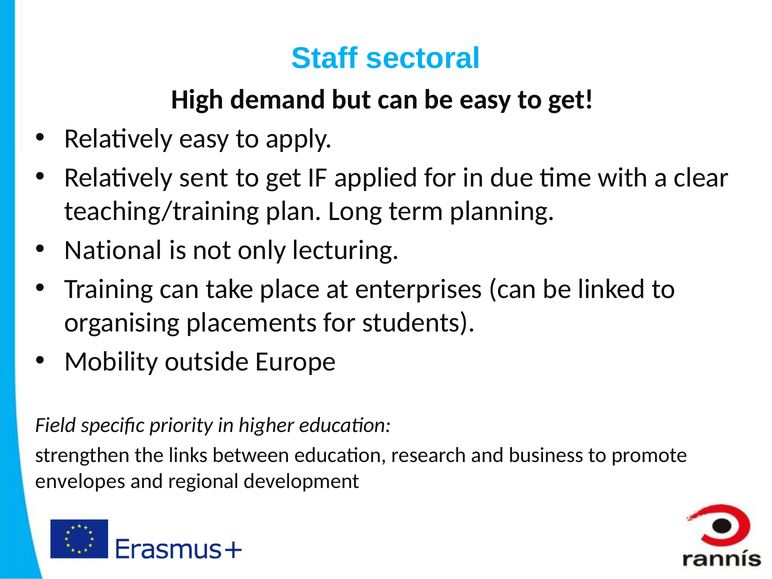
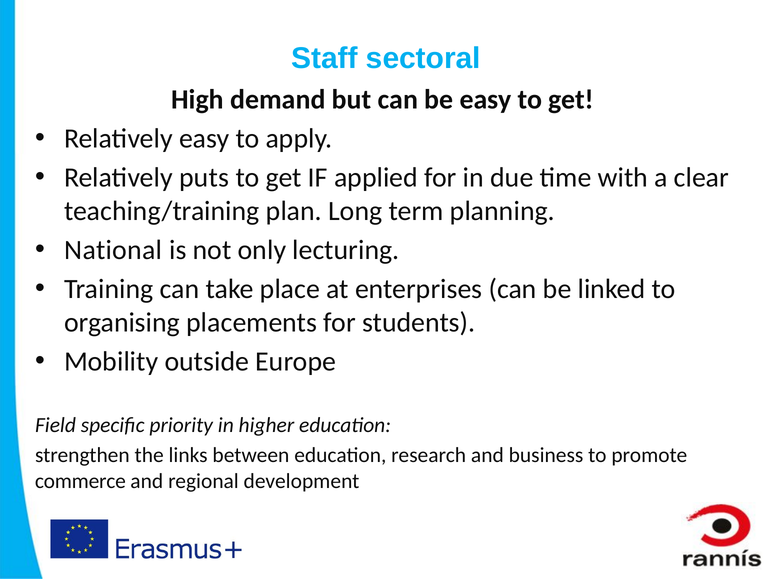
sent: sent -> puts
envelopes: envelopes -> commerce
